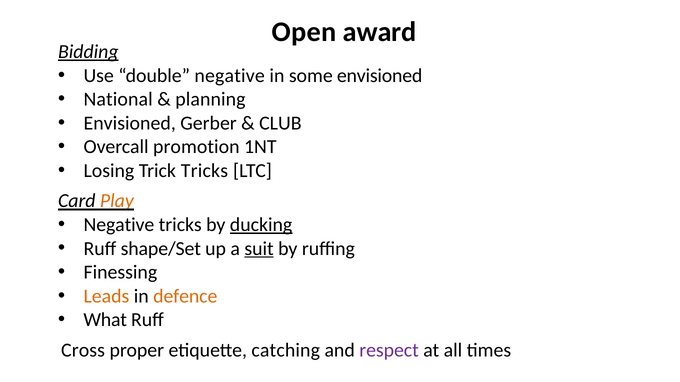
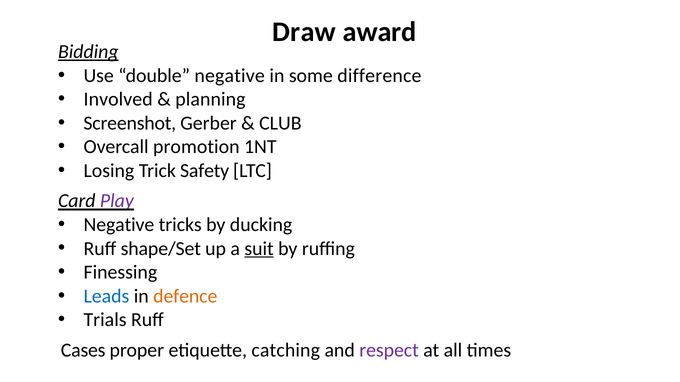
Open: Open -> Draw
some envisioned: envisioned -> difference
National: National -> Involved
Envisioned at (130, 123): Envisioned -> Screenshot
Trick Tricks: Tricks -> Safety
Play colour: orange -> purple
ducking underline: present -> none
Leads colour: orange -> blue
What: What -> Trials
Cross: Cross -> Cases
